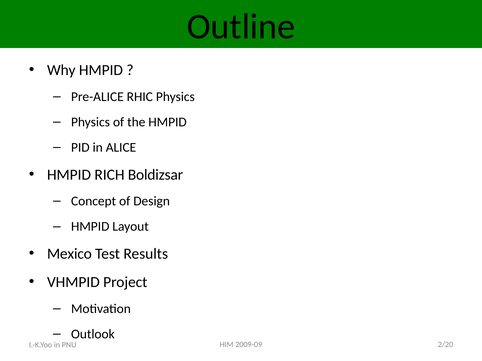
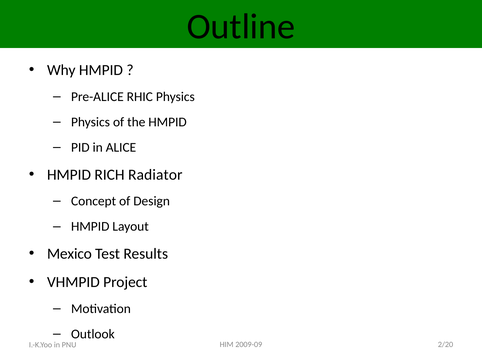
Boldizsar: Boldizsar -> Radiator
